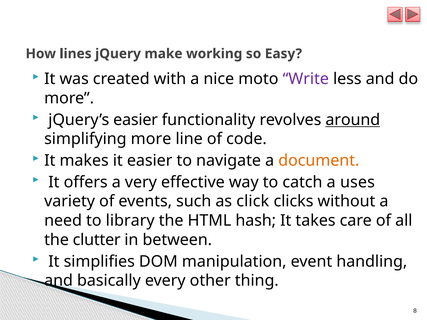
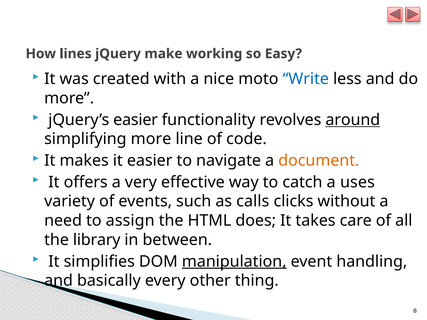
Write colour: purple -> blue
click: click -> calls
library: library -> assign
hash: hash -> does
clutter: clutter -> library
manipulation underline: none -> present
